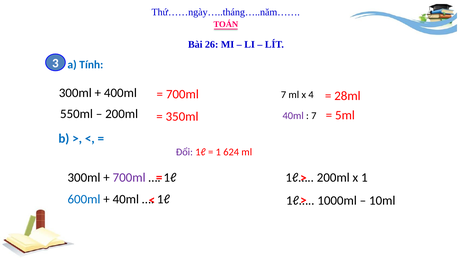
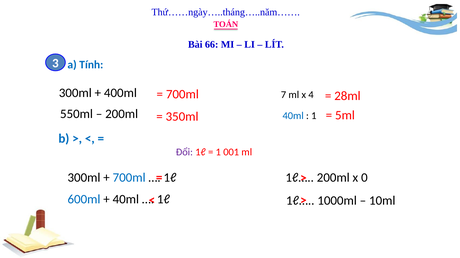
26: 26 -> 66
40ml at (293, 116) colour: purple -> blue
7 at (314, 116): 7 -> 1
624: 624 -> 001
700ml at (129, 178) colour: purple -> blue
x 1: 1 -> 0
